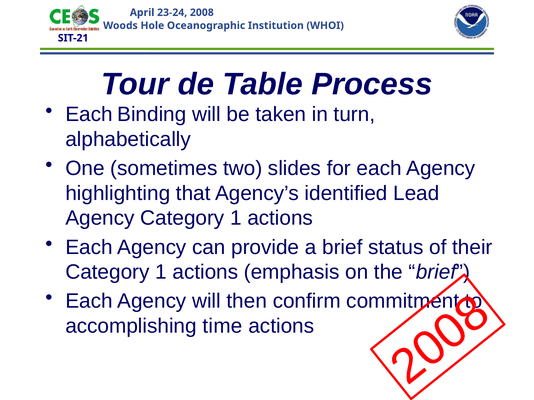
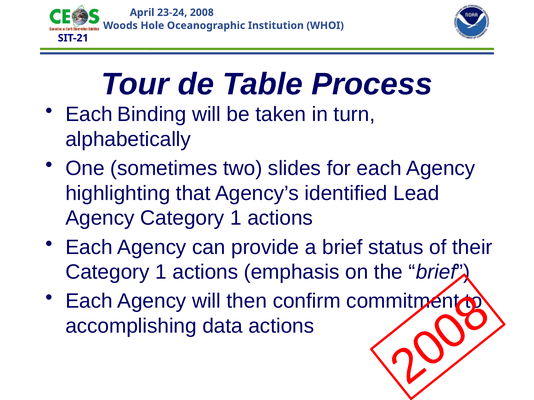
time: time -> data
